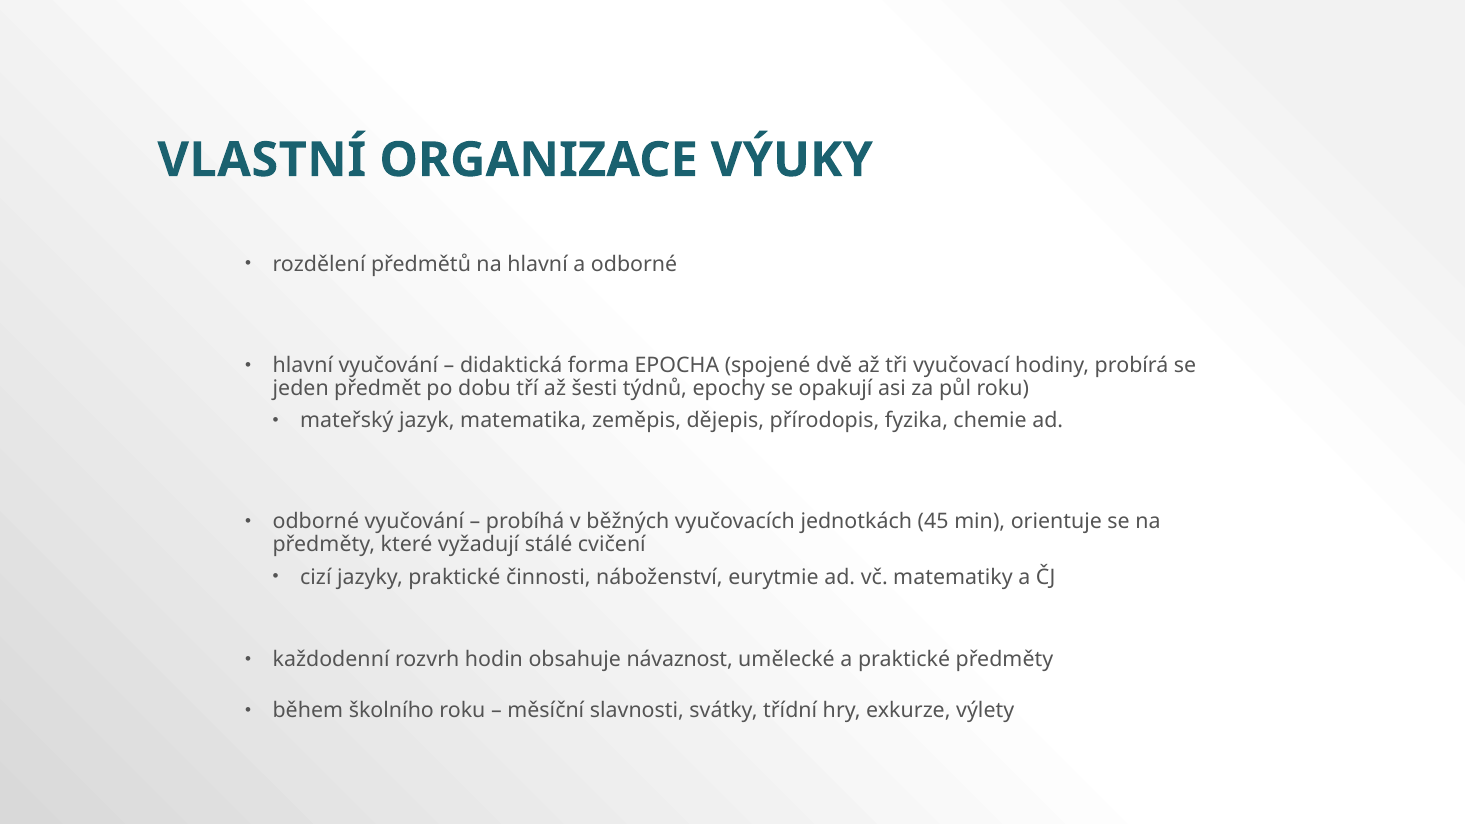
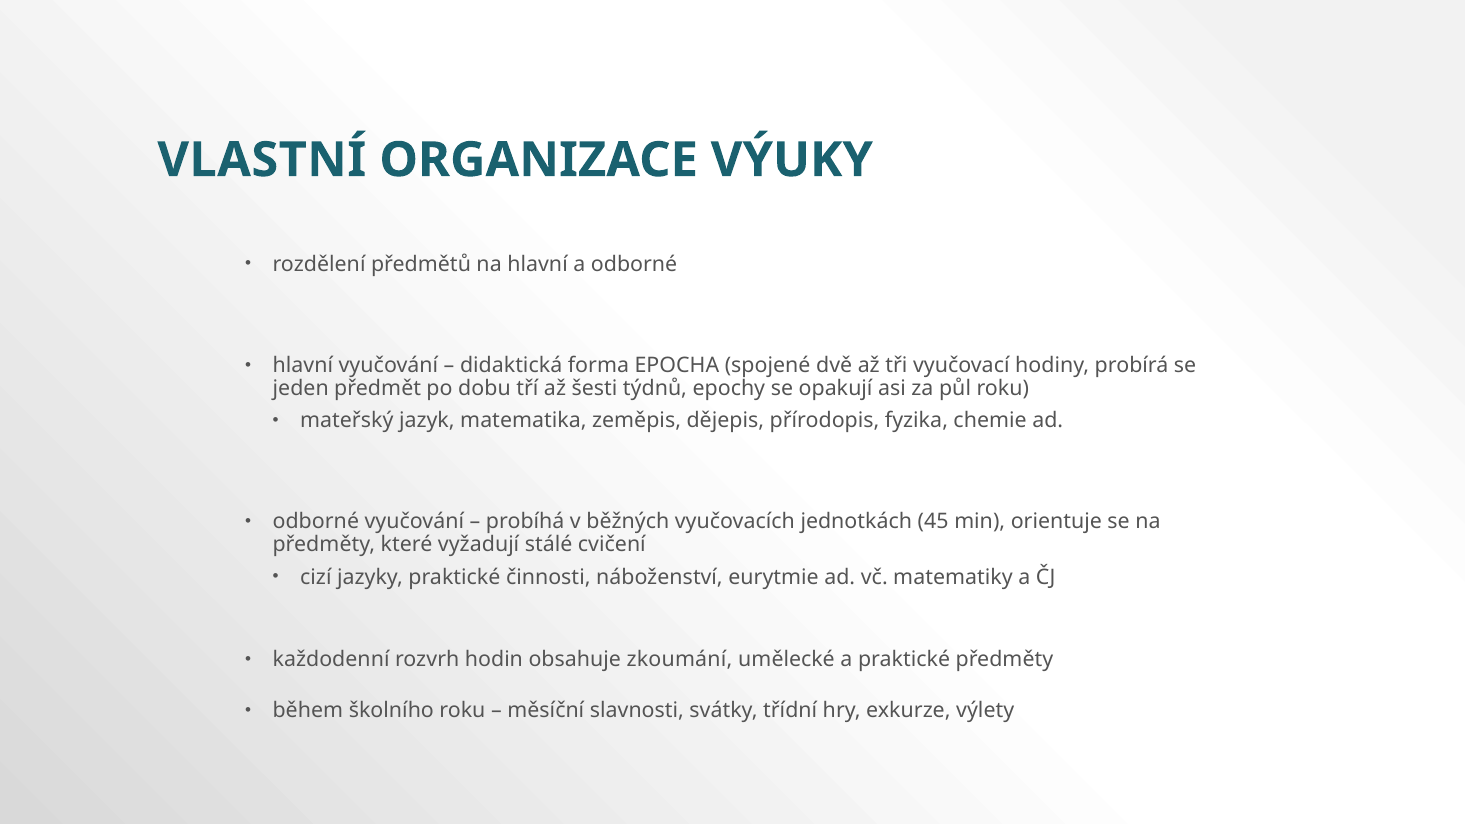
návaznost: návaznost -> zkoumání
